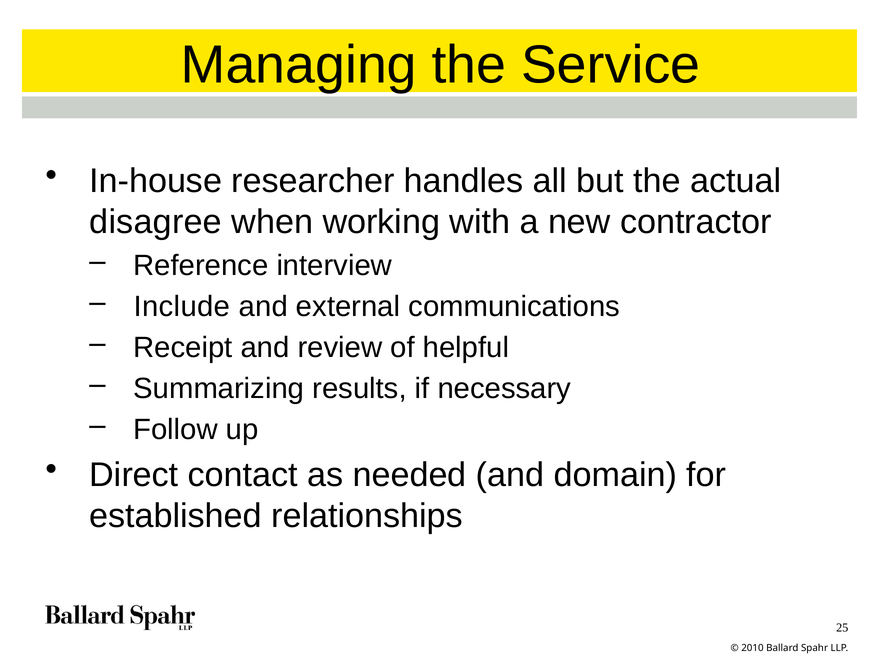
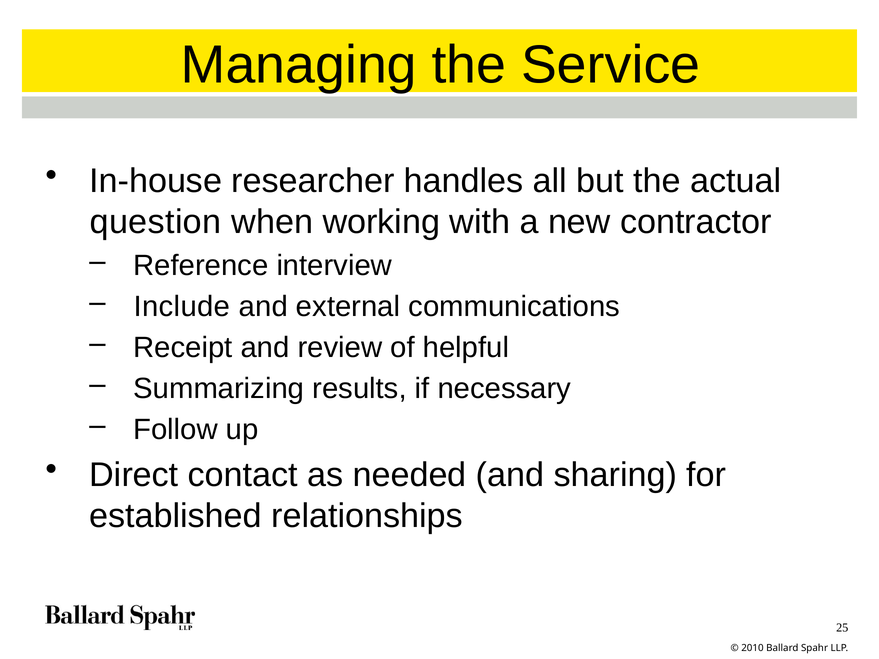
disagree: disagree -> question
domain: domain -> sharing
